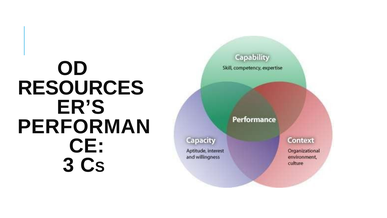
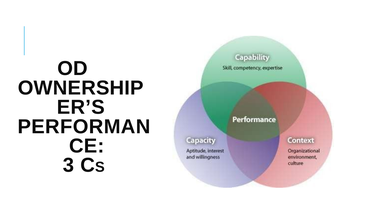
RESOURCES: RESOURCES -> OWNERSHIP
